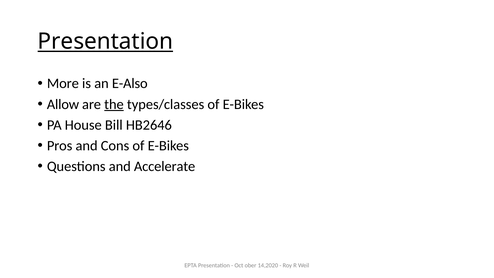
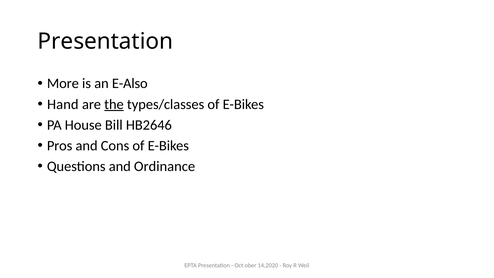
Presentation at (105, 41) underline: present -> none
Allow: Allow -> Hand
Accelerate: Accelerate -> Ordinance
